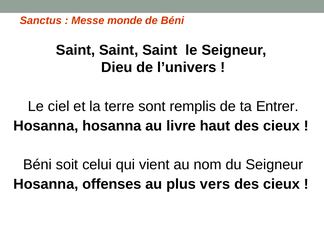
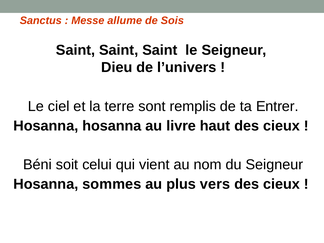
monde: monde -> allume
de Béni: Béni -> Sois
offenses: offenses -> sommes
